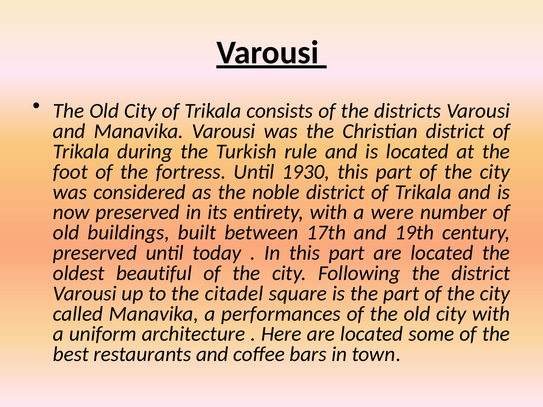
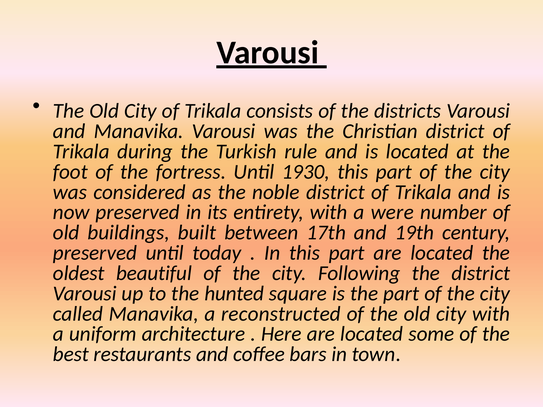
citadel: citadel -> hunted
performances: performances -> reconstructed
